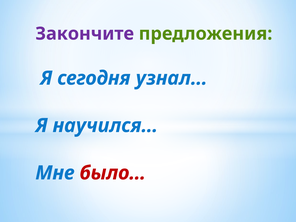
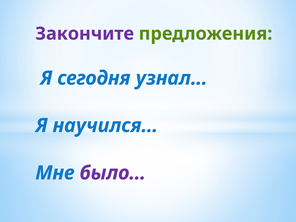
было… colour: red -> purple
